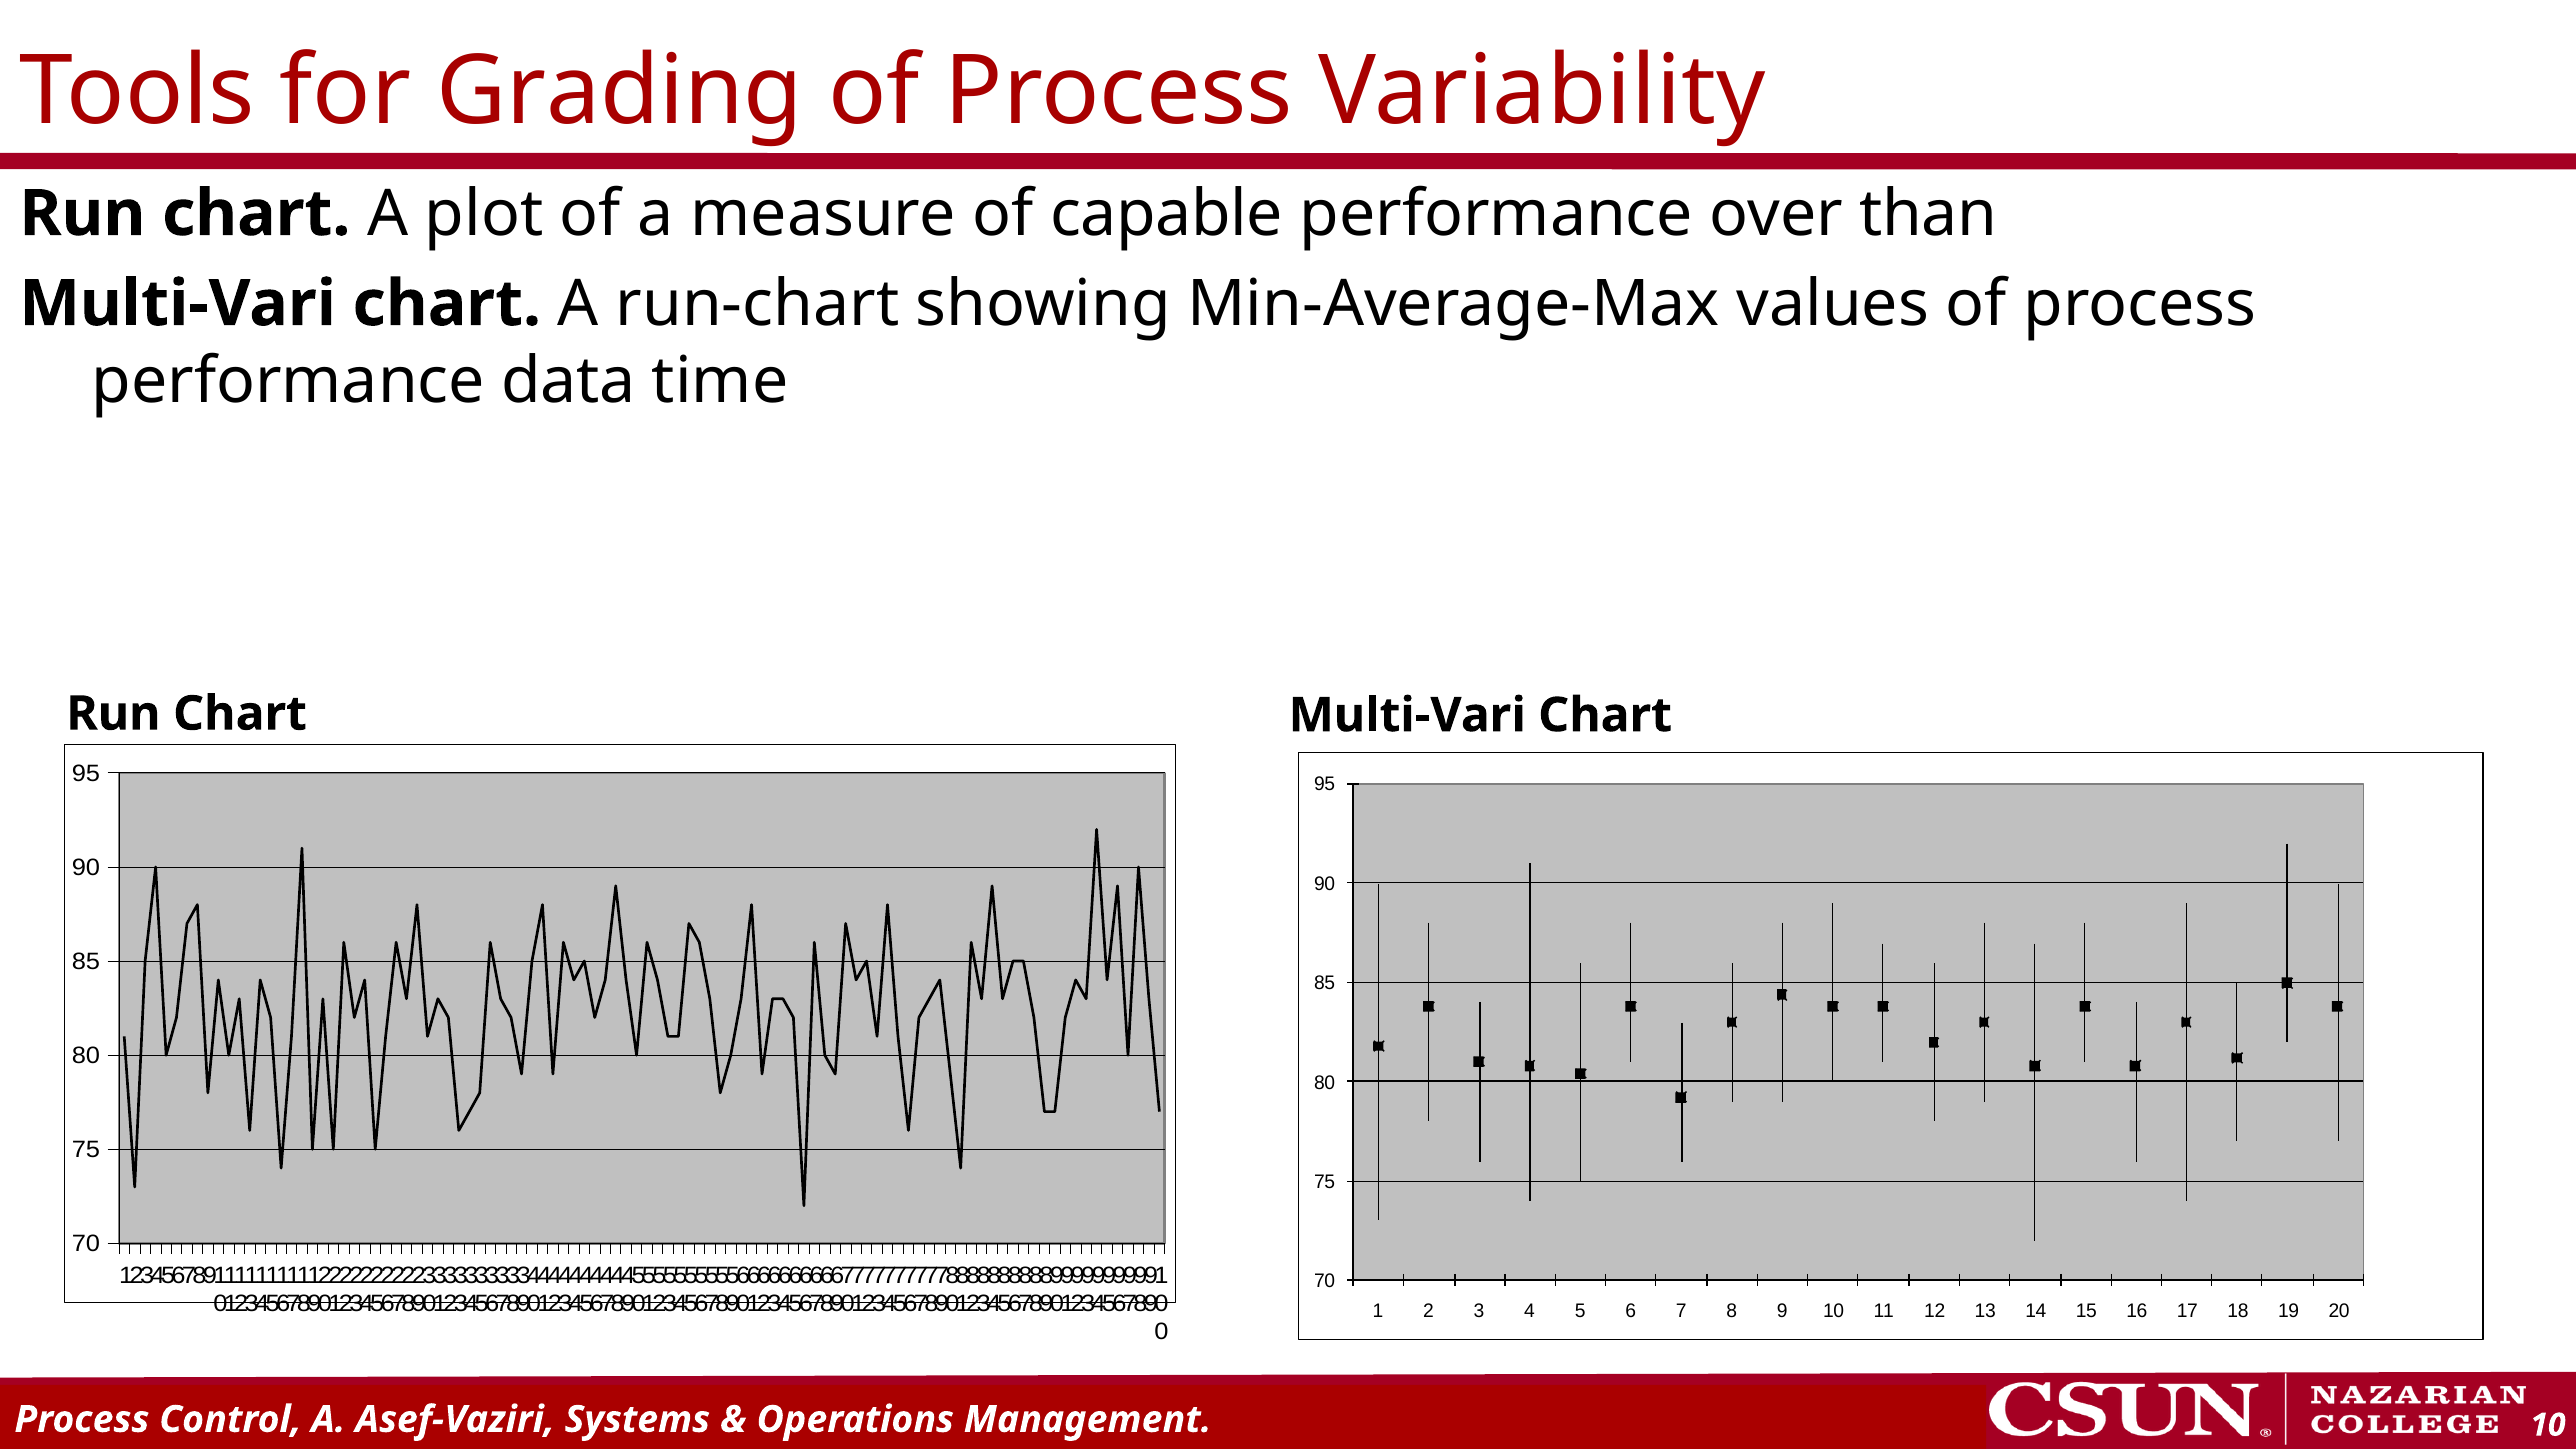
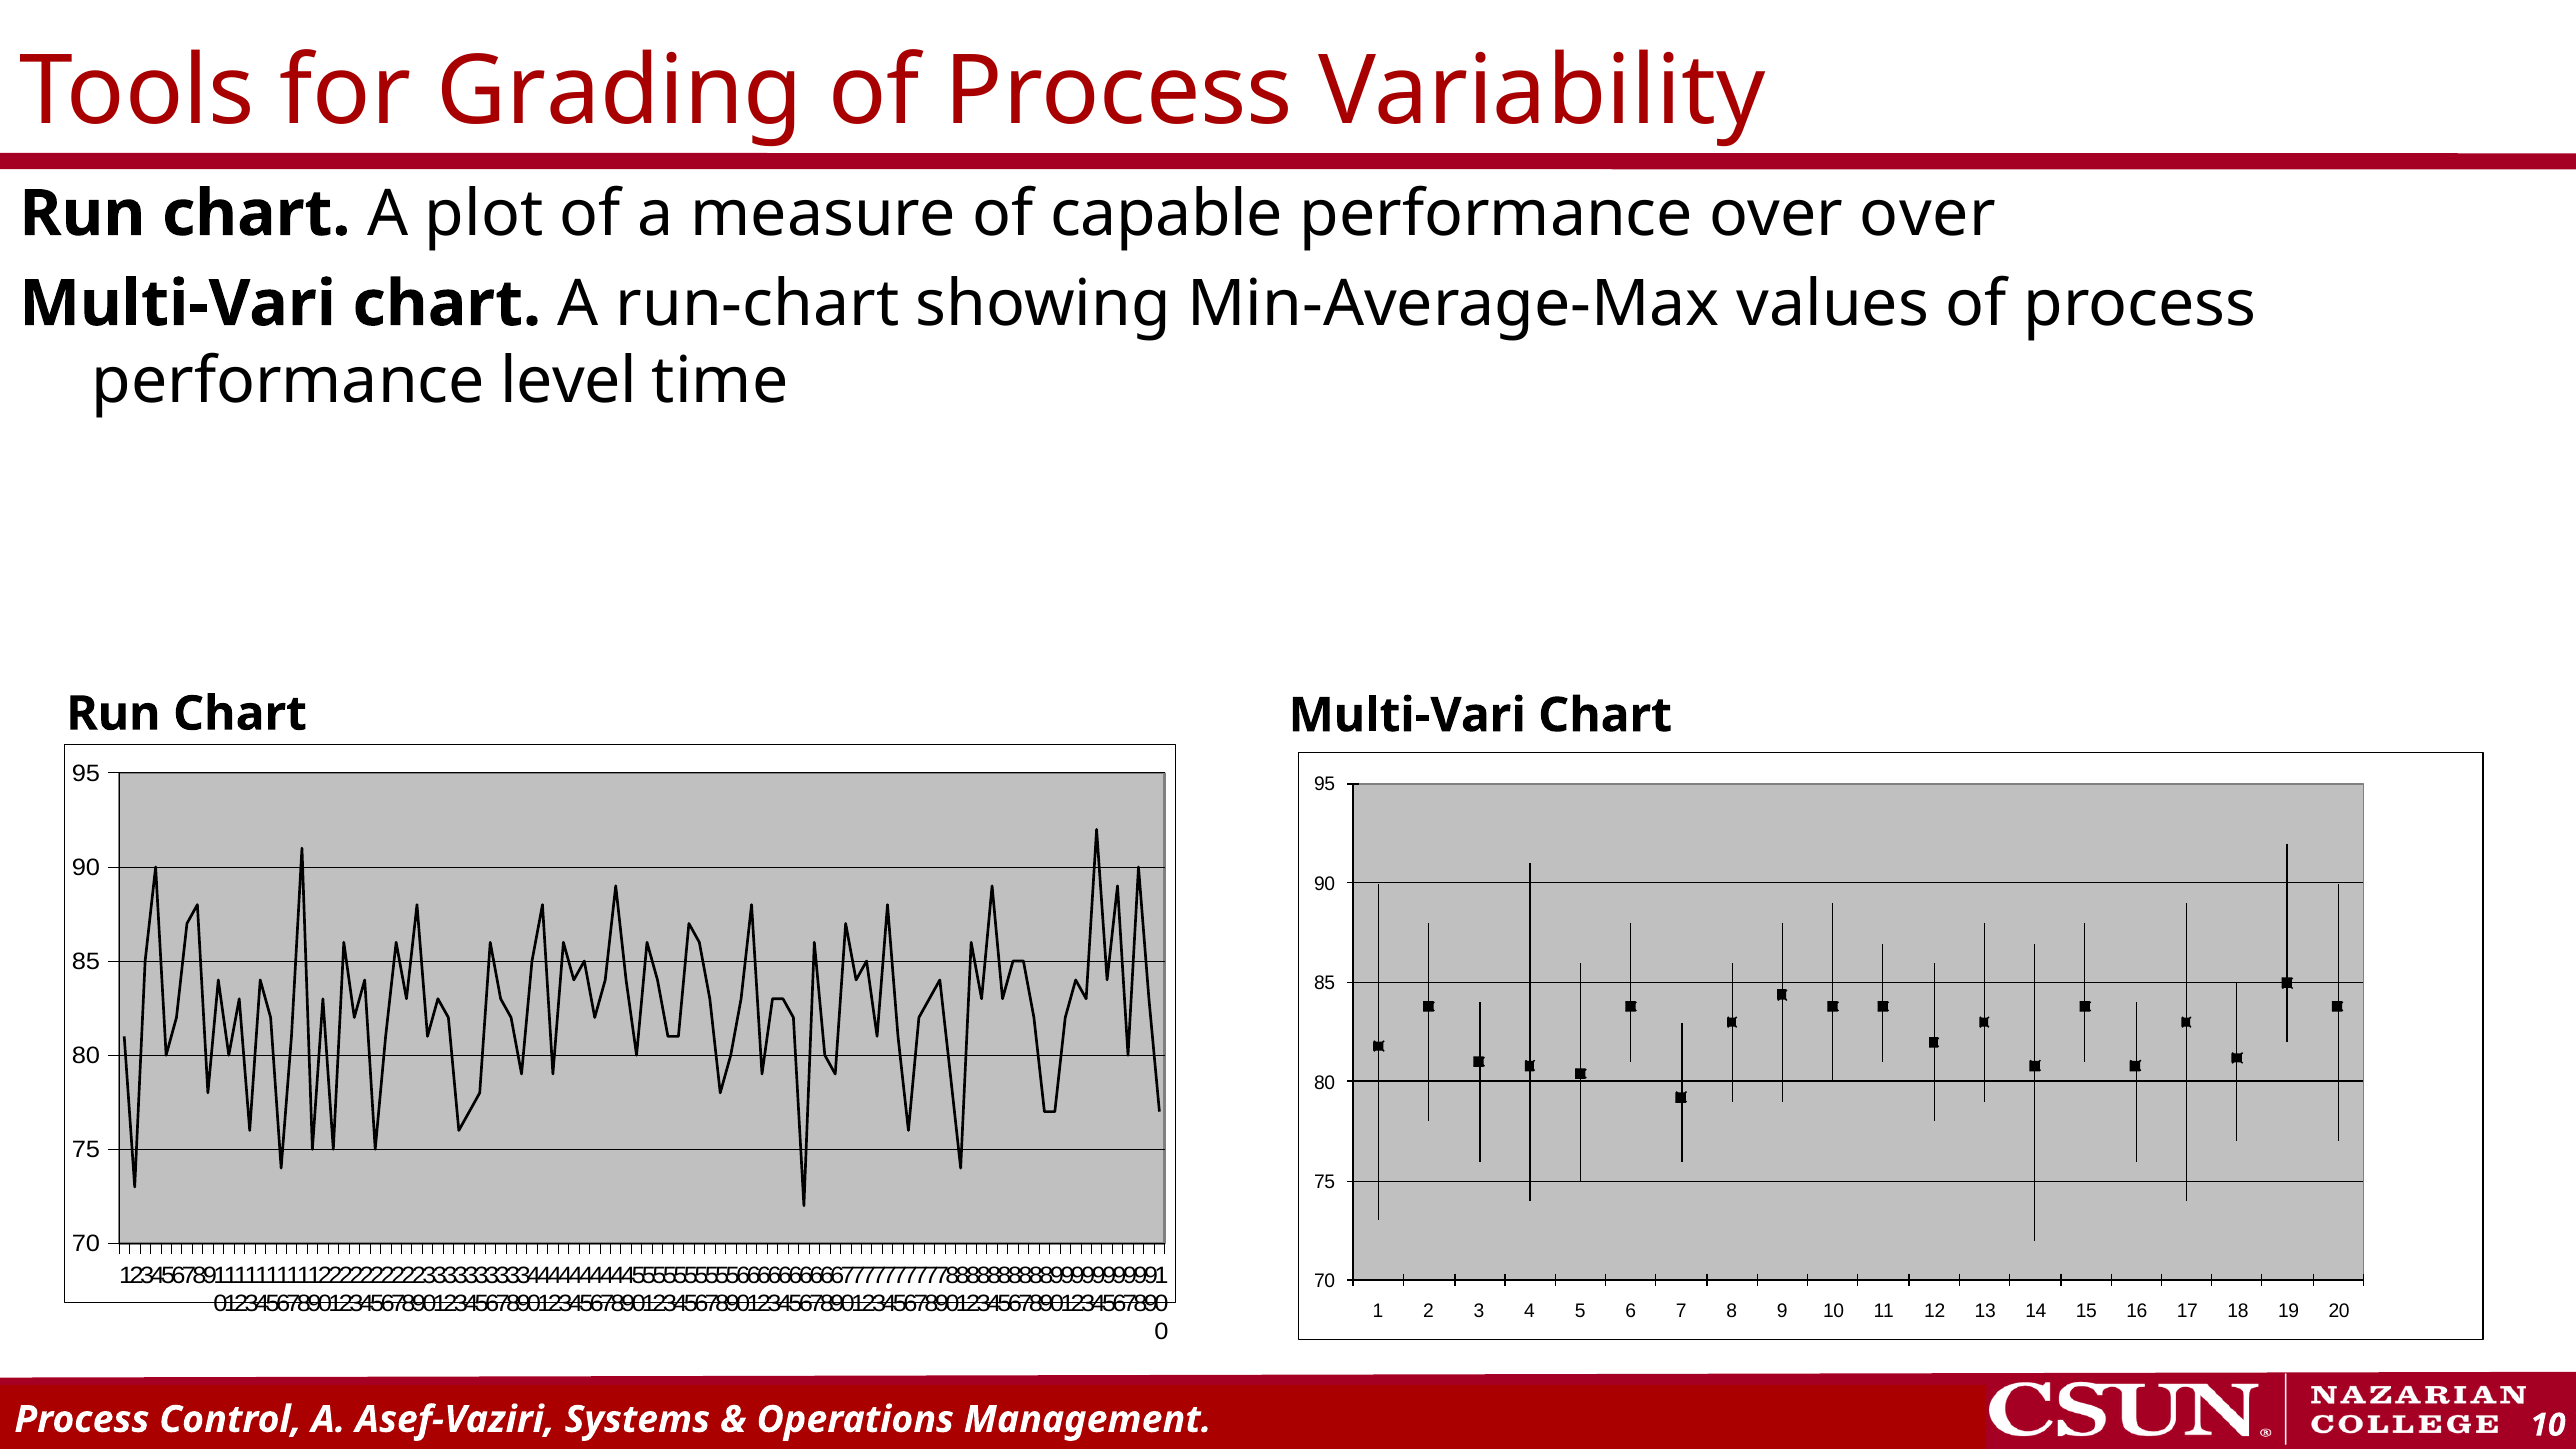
over than: than -> over
data: data -> level
